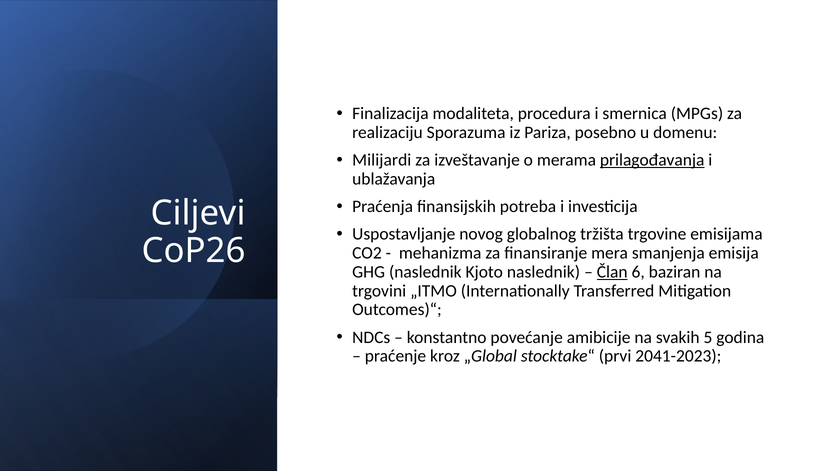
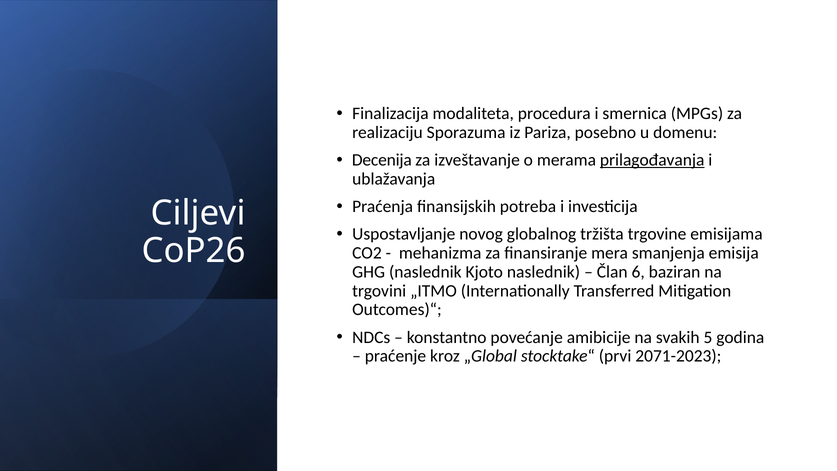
Milijardi: Milijardi -> Decenija
Član underline: present -> none
2041-2023: 2041-2023 -> 2071-2023
